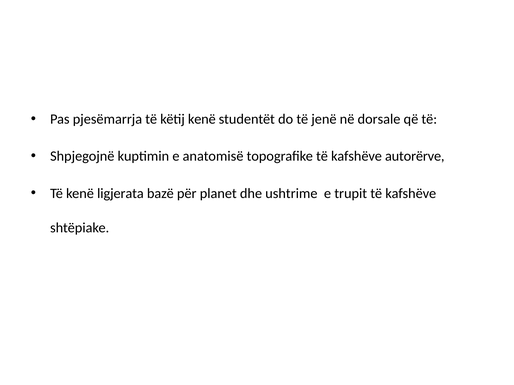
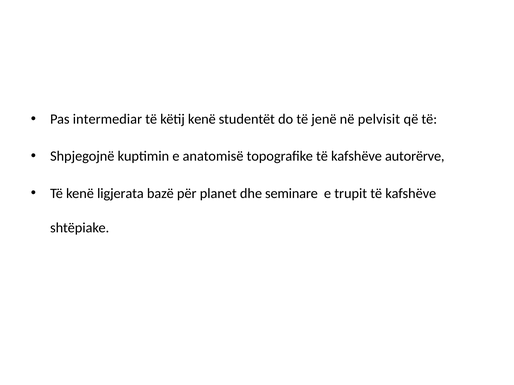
pjesëmarrja: pjesëmarrja -> intermediar
dorsale: dorsale -> pelvisit
ushtrime: ushtrime -> seminare
